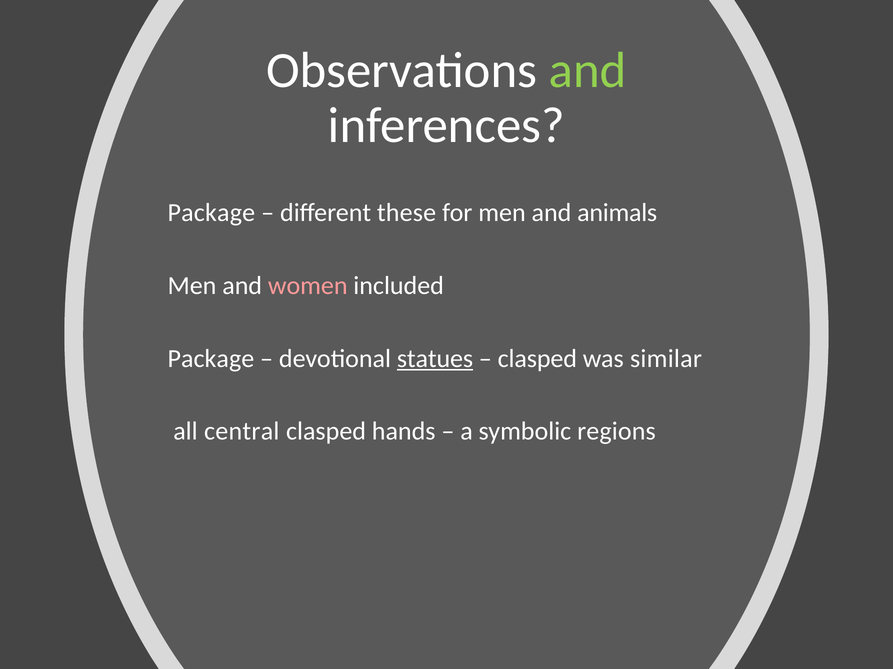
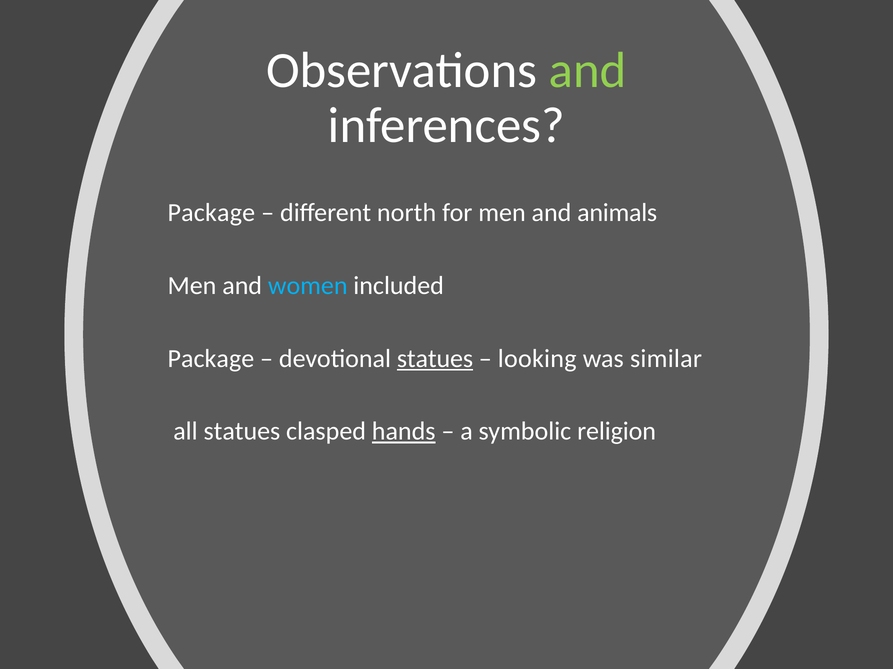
these: these -> north
women colour: pink -> light blue
clasped at (537, 359): clasped -> looking
all central: central -> statues
hands underline: none -> present
regions: regions -> religion
